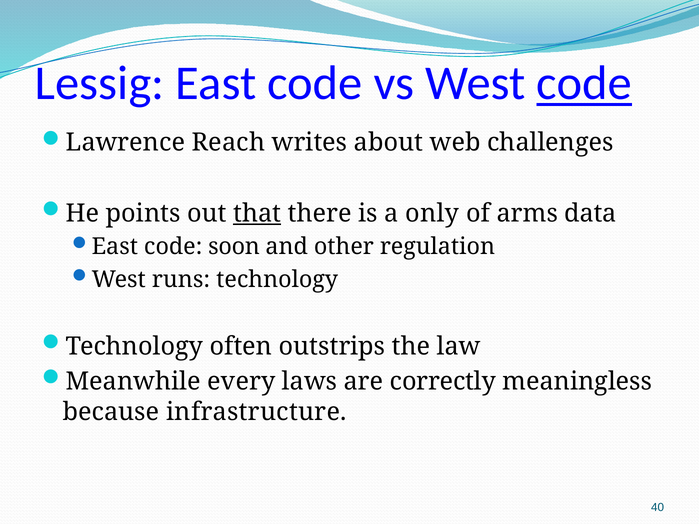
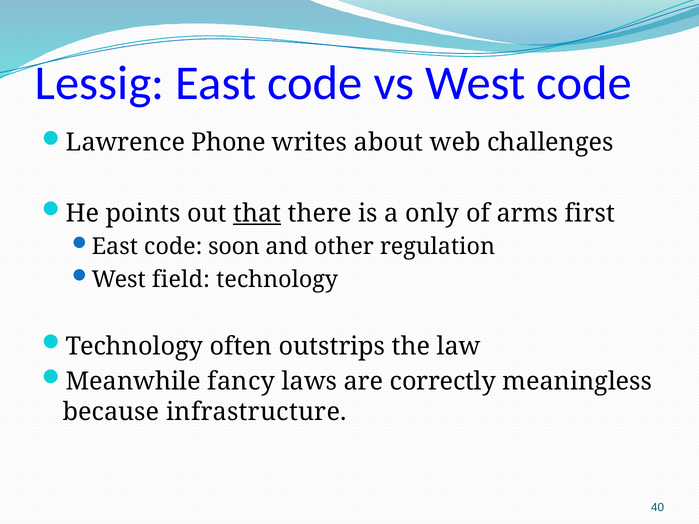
code at (584, 84) underline: present -> none
Reach: Reach -> Phone
data: data -> first
runs: runs -> field
every: every -> fancy
